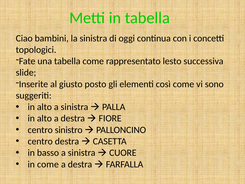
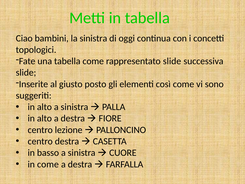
rappresentato lesto: lesto -> slide
sinistro: sinistro -> lezione
